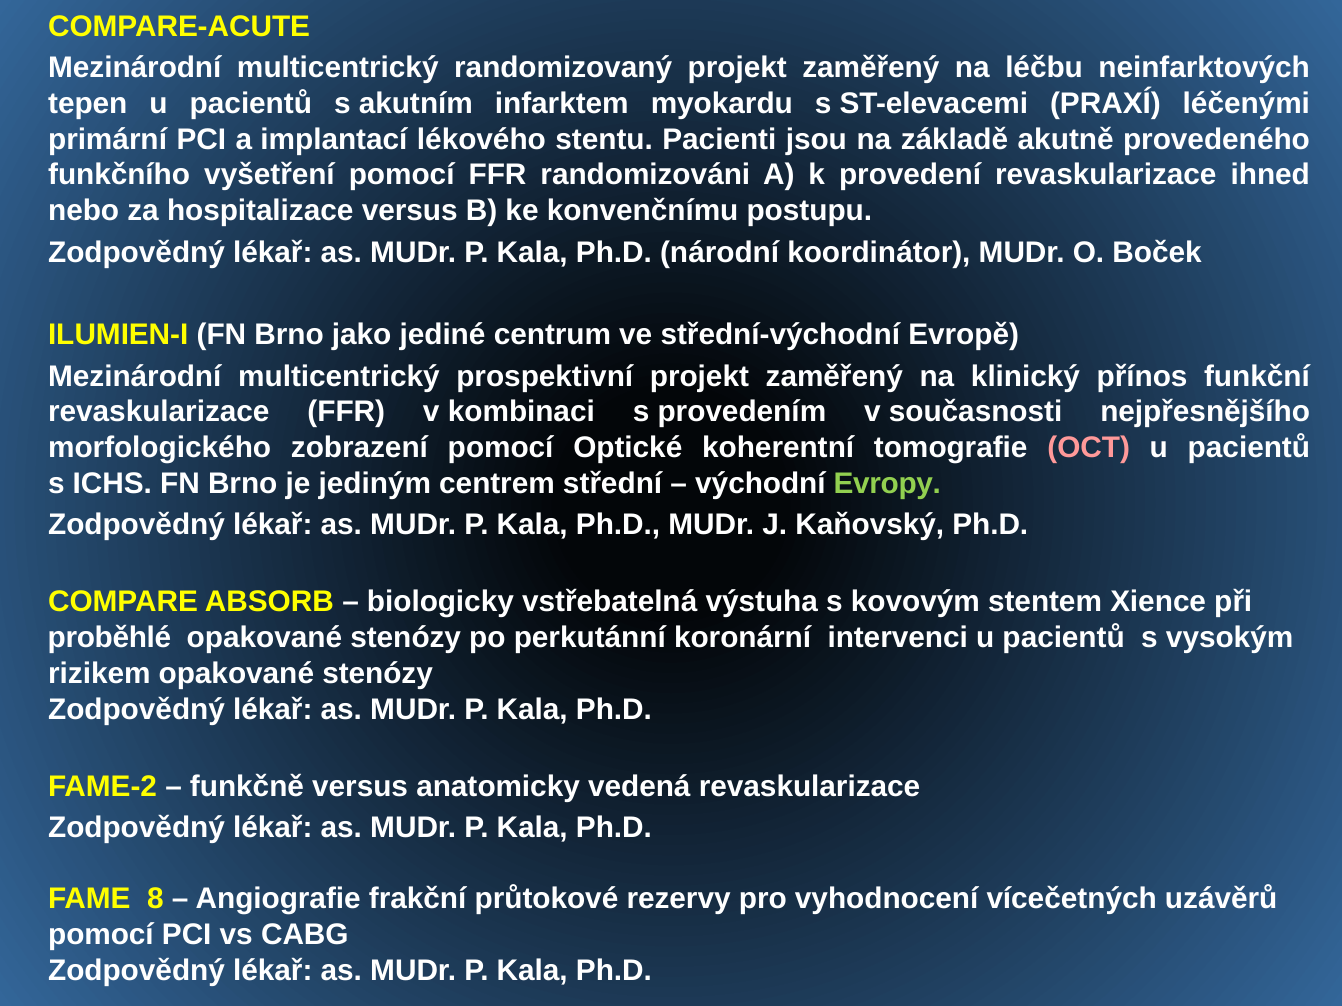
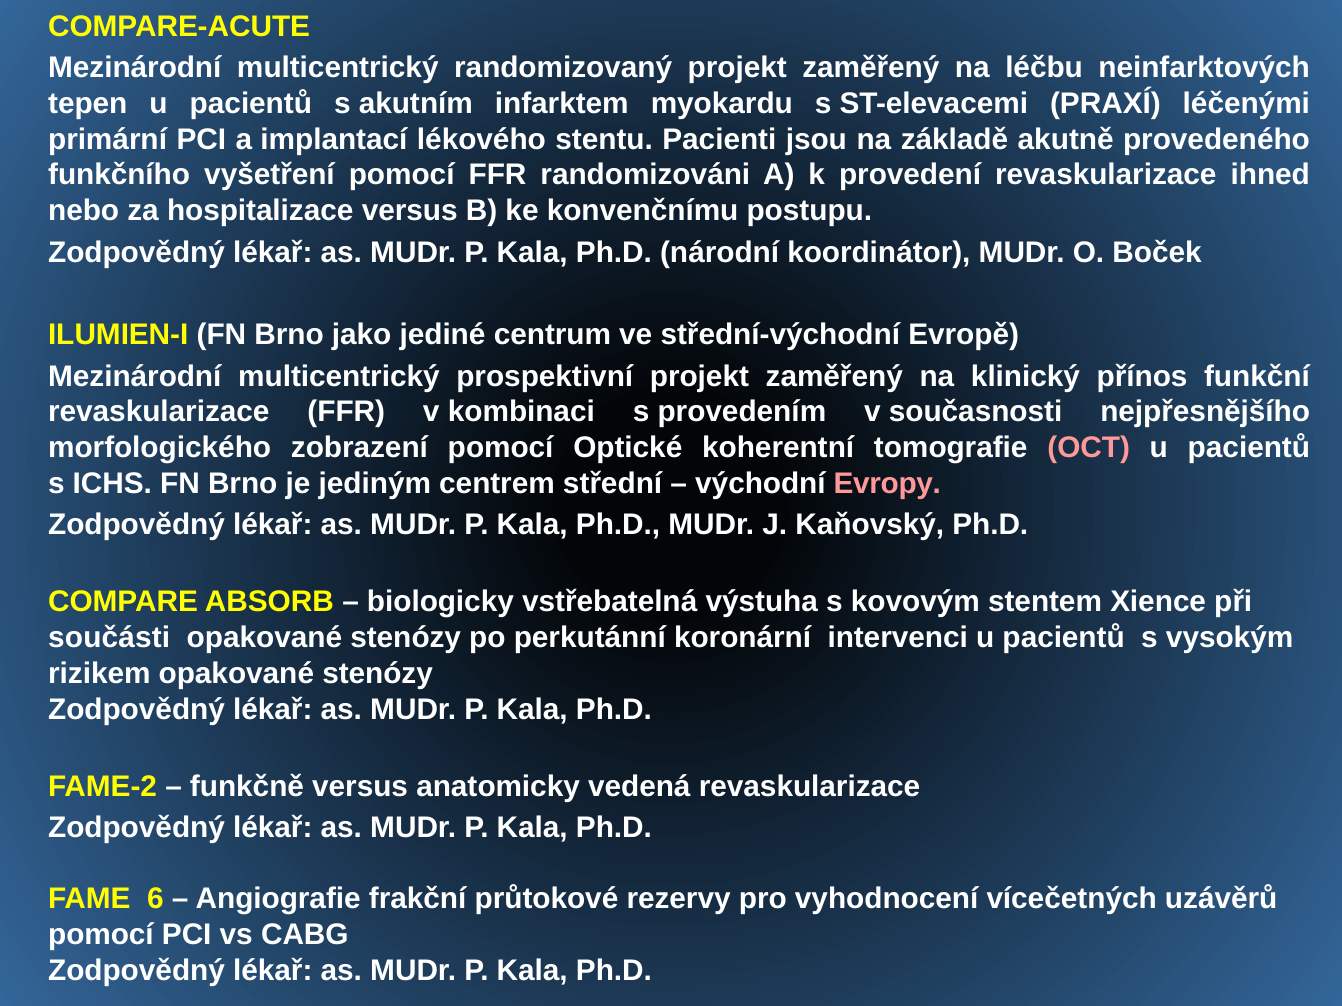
Evropy colour: light green -> pink
proběhlé: proběhlé -> součásti
8: 8 -> 6
